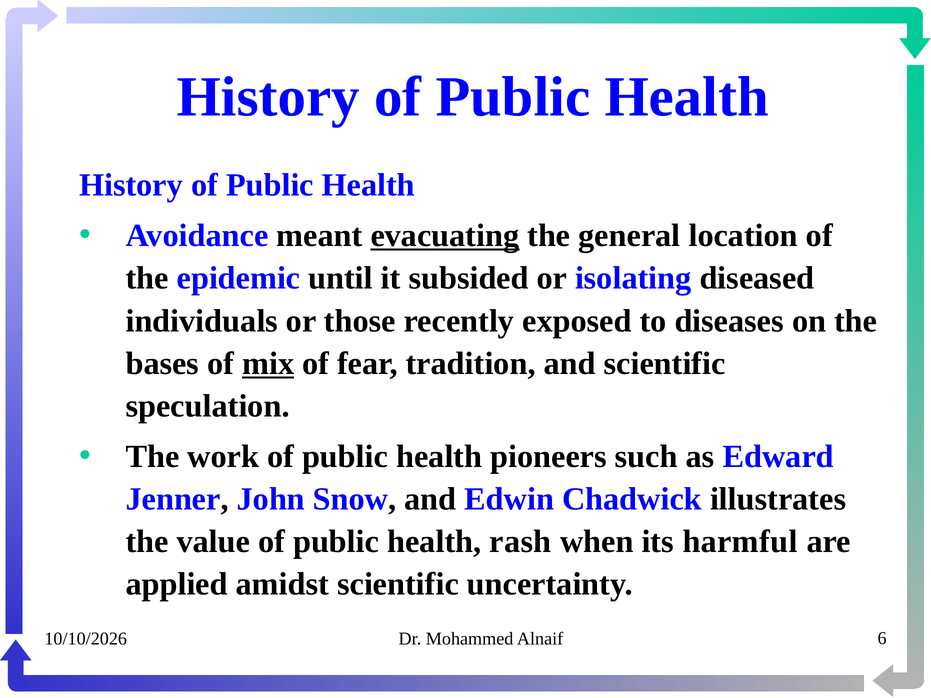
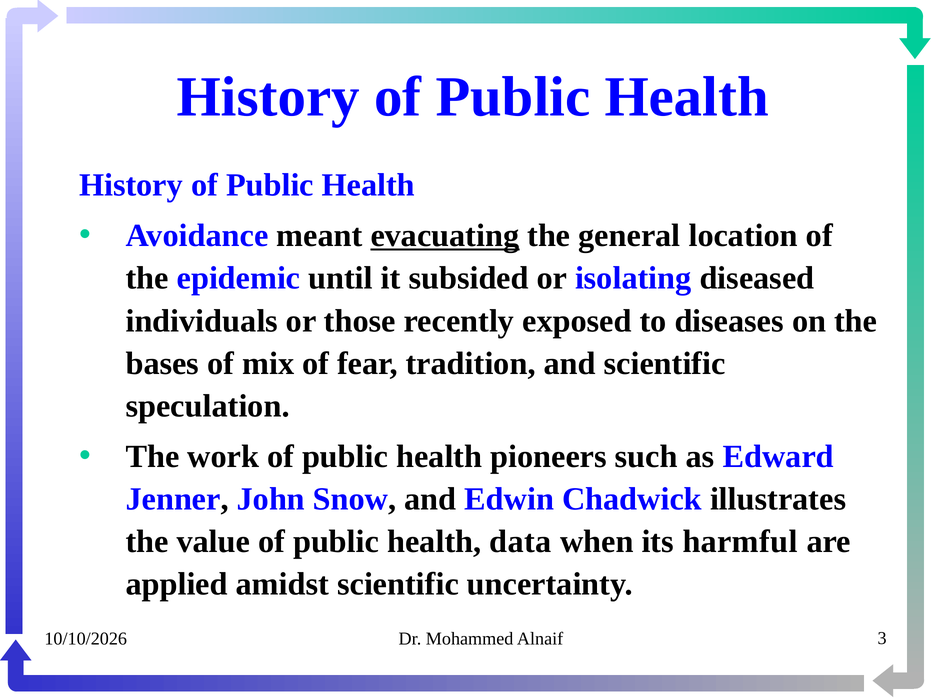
mix underline: present -> none
rash: rash -> data
6: 6 -> 3
